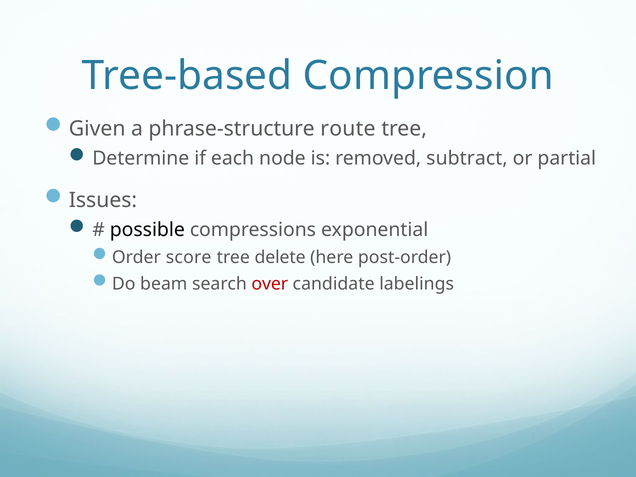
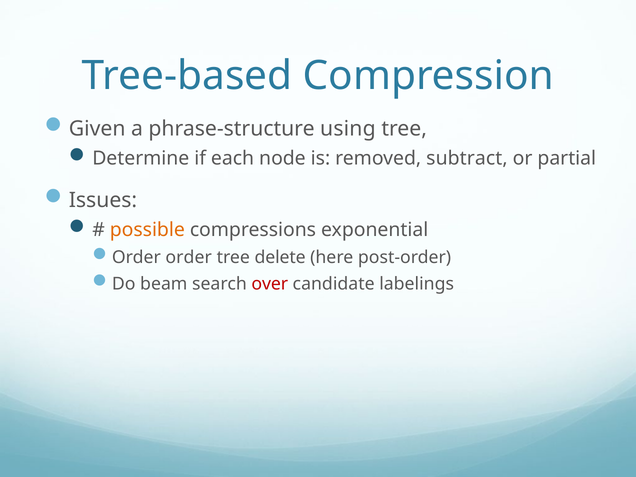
route: route -> using
possible colour: black -> orange
Order score: score -> order
